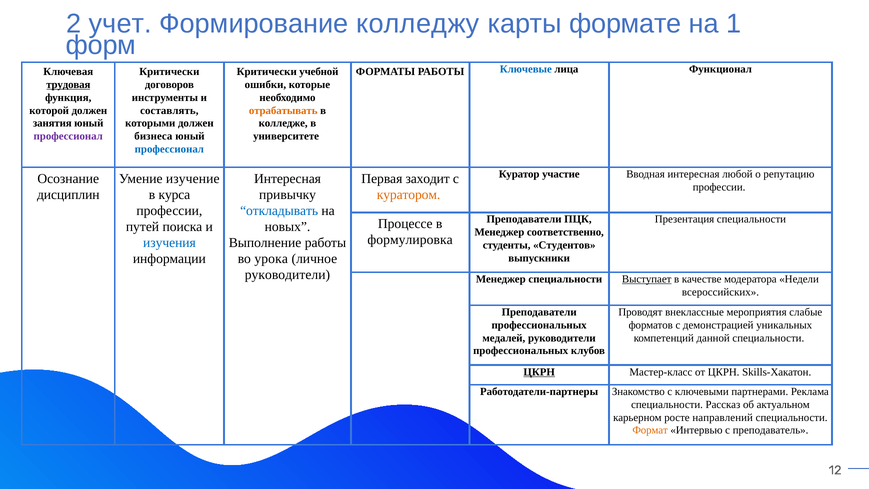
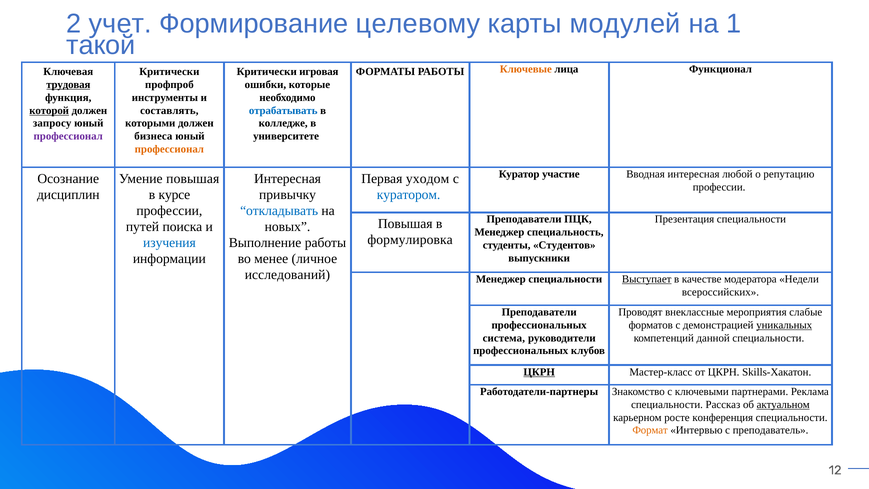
колледжу: колледжу -> целевому
формате: формате -> модулей
форм: форм -> такой
учебной: учебной -> игровая
Ключевые colour: blue -> orange
договоров: договоров -> профпроб
которой underline: none -> present
отрабатывать colour: orange -> blue
занятия: занятия -> запросу
профессионал at (169, 149) colour: blue -> orange
Умение изучение: изучение -> повышая
заходит: заходит -> уходом
курса: курса -> курсе
куратором colour: orange -> blue
Процессе at (405, 224): Процессе -> Повышая
соответственно: соответственно -> специальность
урока: урока -> менее
руководители at (287, 275): руководители -> исследований
уникальных underline: none -> present
медалей: медалей -> система
актуальном underline: none -> present
направлений: направлений -> конференция
